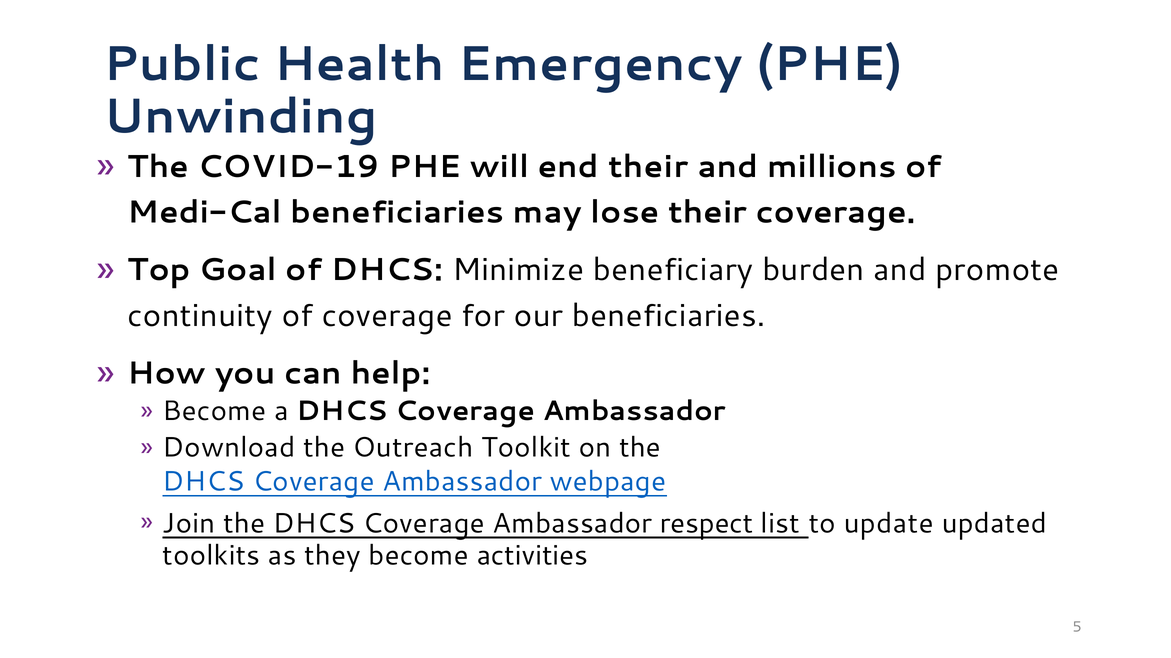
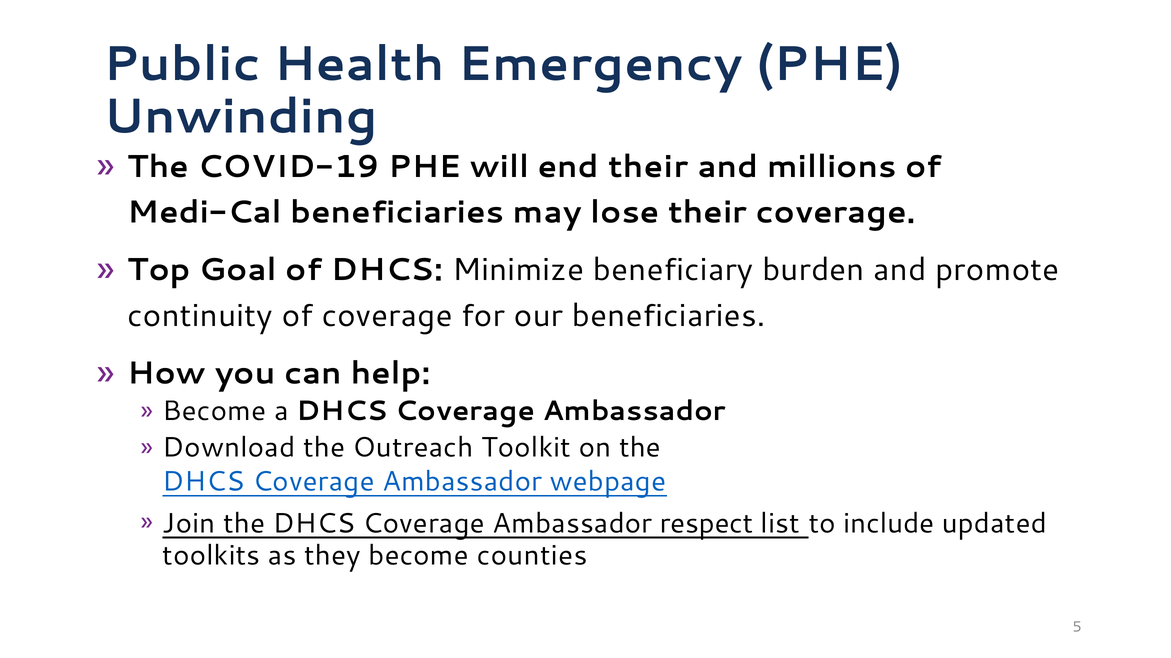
update: update -> include
activities: activities -> counties
